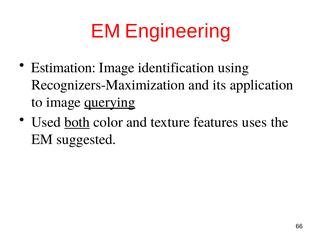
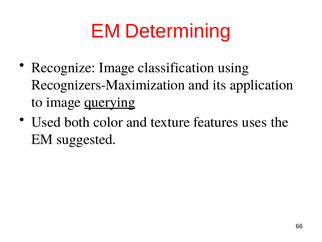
Engineering: Engineering -> Determining
Estimation: Estimation -> Recognize
identification: identification -> classification
both underline: present -> none
